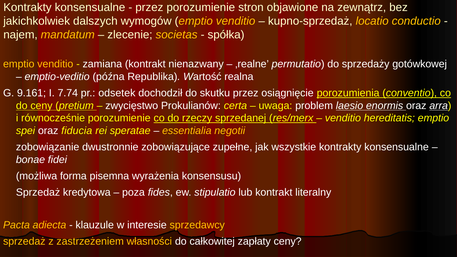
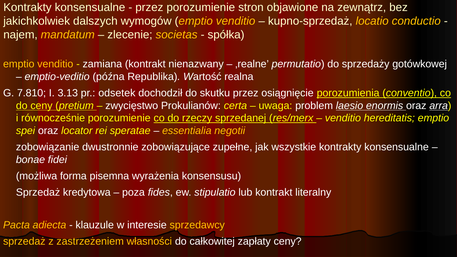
9.161: 9.161 -> 7.810
7.74: 7.74 -> 3.13
fiducia: fiducia -> locator
